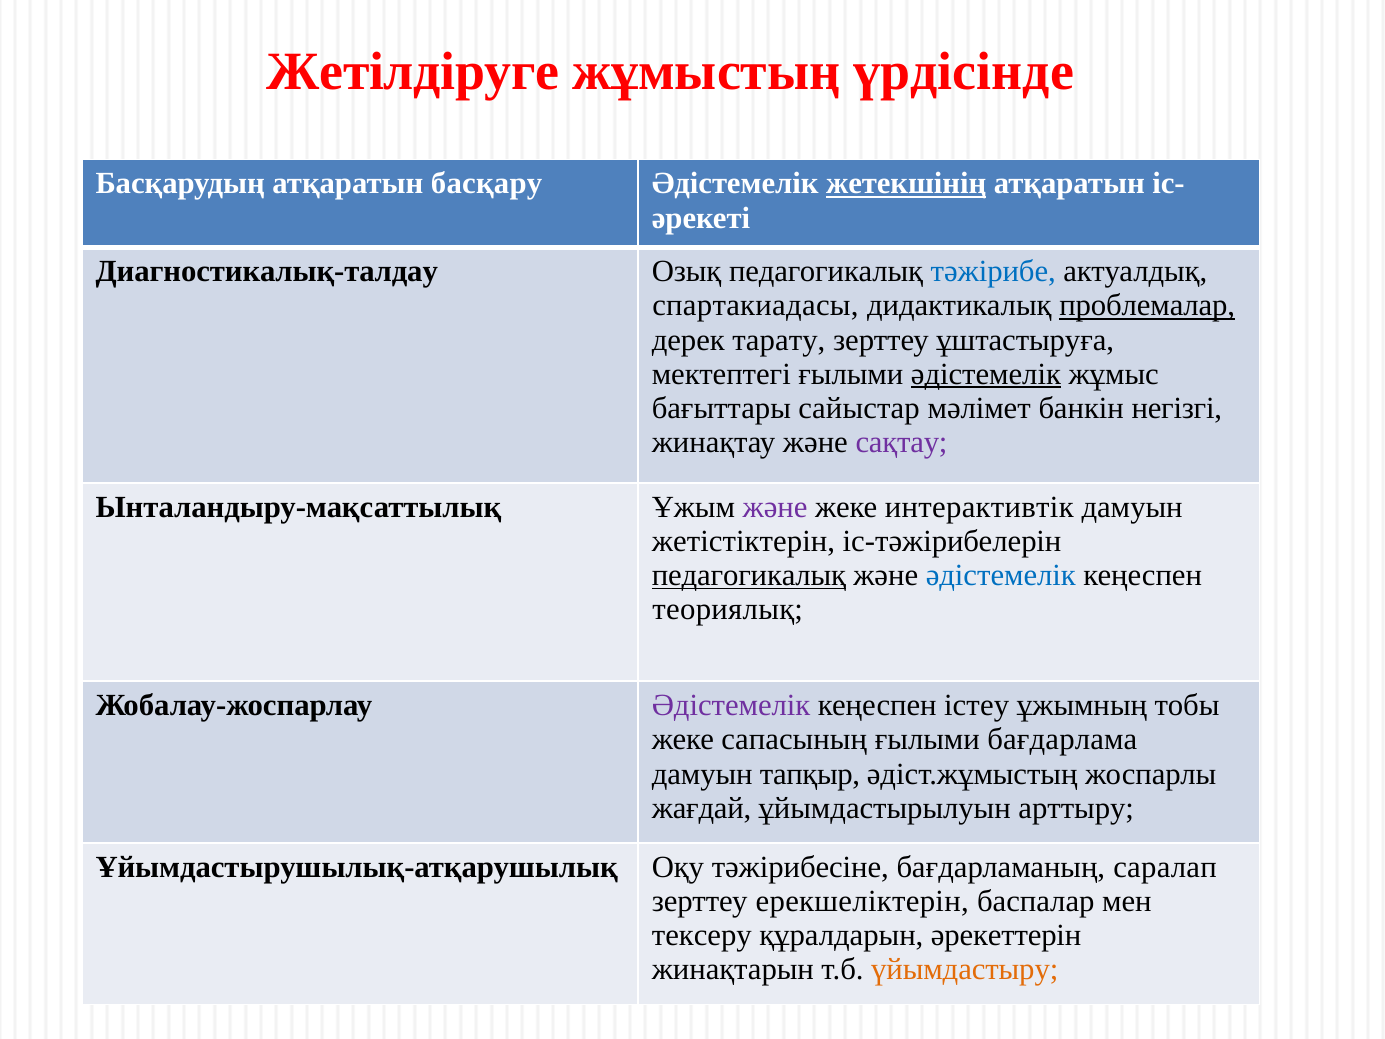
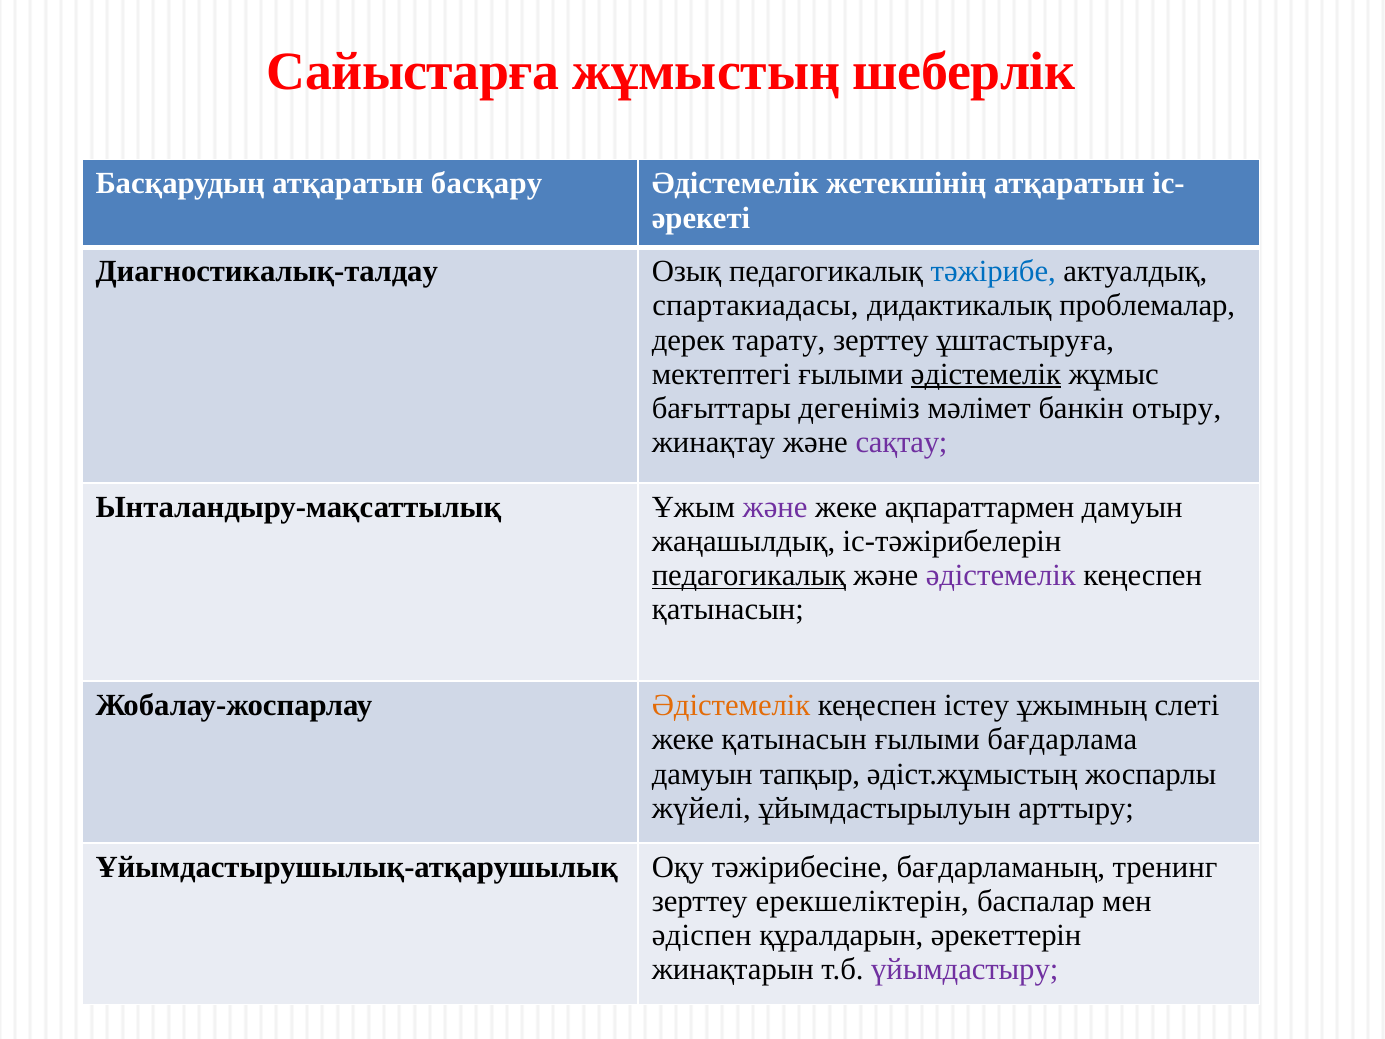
Жетілдіруге: Жетілдіруге -> Сайыстарға
үрдісінде: үрдісінде -> шеберлік
жетекшінің underline: present -> none
проблемалар underline: present -> none
сайыстар: сайыстар -> дегеніміз
негізгі: негізгі -> отыру
интерактивтік: интерактивтік -> ақпараттармен
жетістіктерін: жетістіктерін -> жаңашылдық
әдістемелік at (1001, 575) colour: blue -> purple
теориялық at (728, 609): теориялық -> қатынасын
Әдістемелік at (731, 705) colour: purple -> orange
тобы: тобы -> слеті
жеке сапасының: сапасының -> қатынасын
жағдай: жағдай -> жүйелі
саралап: саралап -> тренинг
тексеру: тексеру -> әдіспен
үйымдастыру colour: orange -> purple
